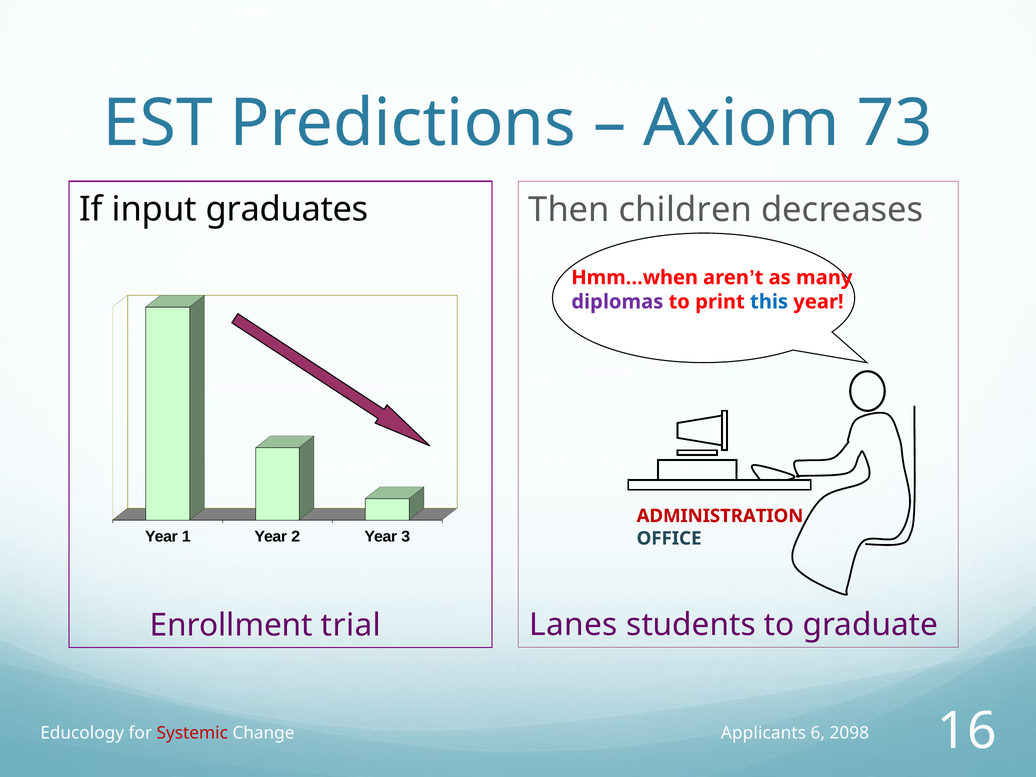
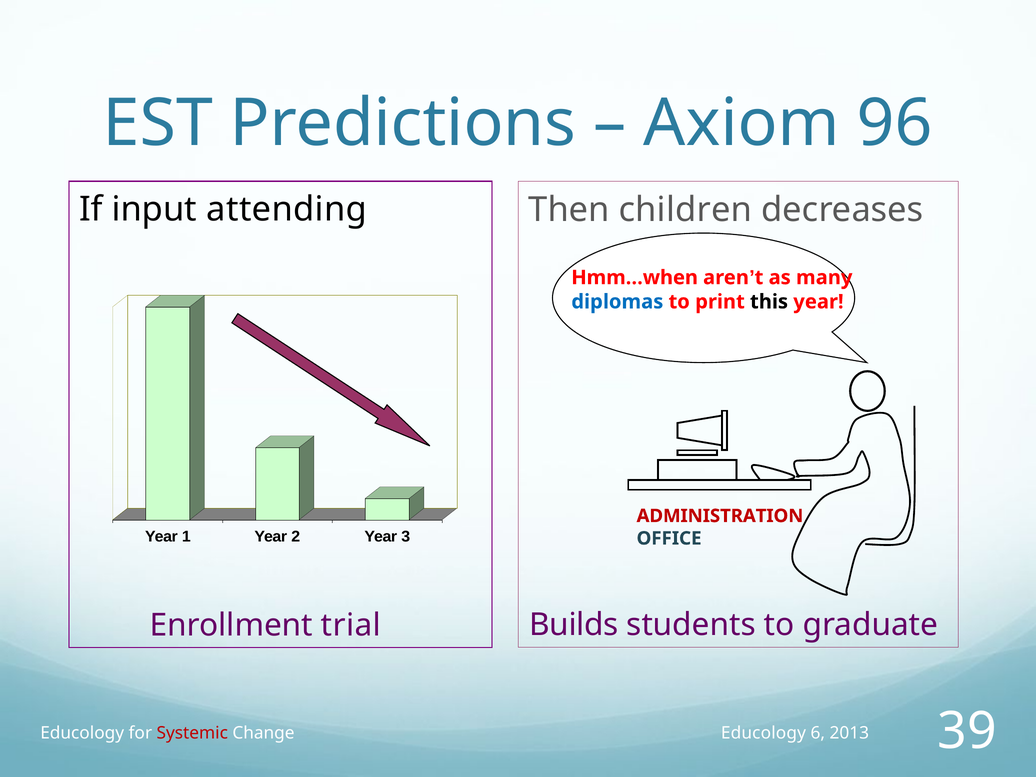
73: 73 -> 96
graduates: graduates -> attending
diplomas colour: purple -> blue
this colour: blue -> black
Lanes: Lanes -> Builds
Applicants at (763, 733): Applicants -> Educology
2098: 2098 -> 2013
16: 16 -> 39
